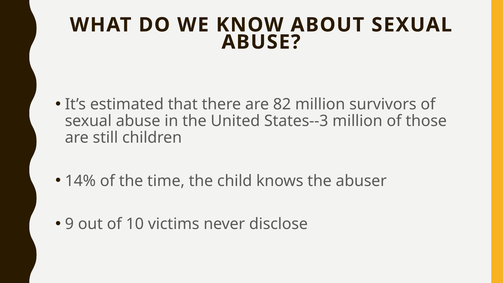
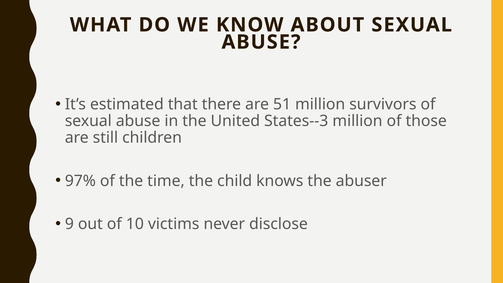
82: 82 -> 51
14%: 14% -> 97%
